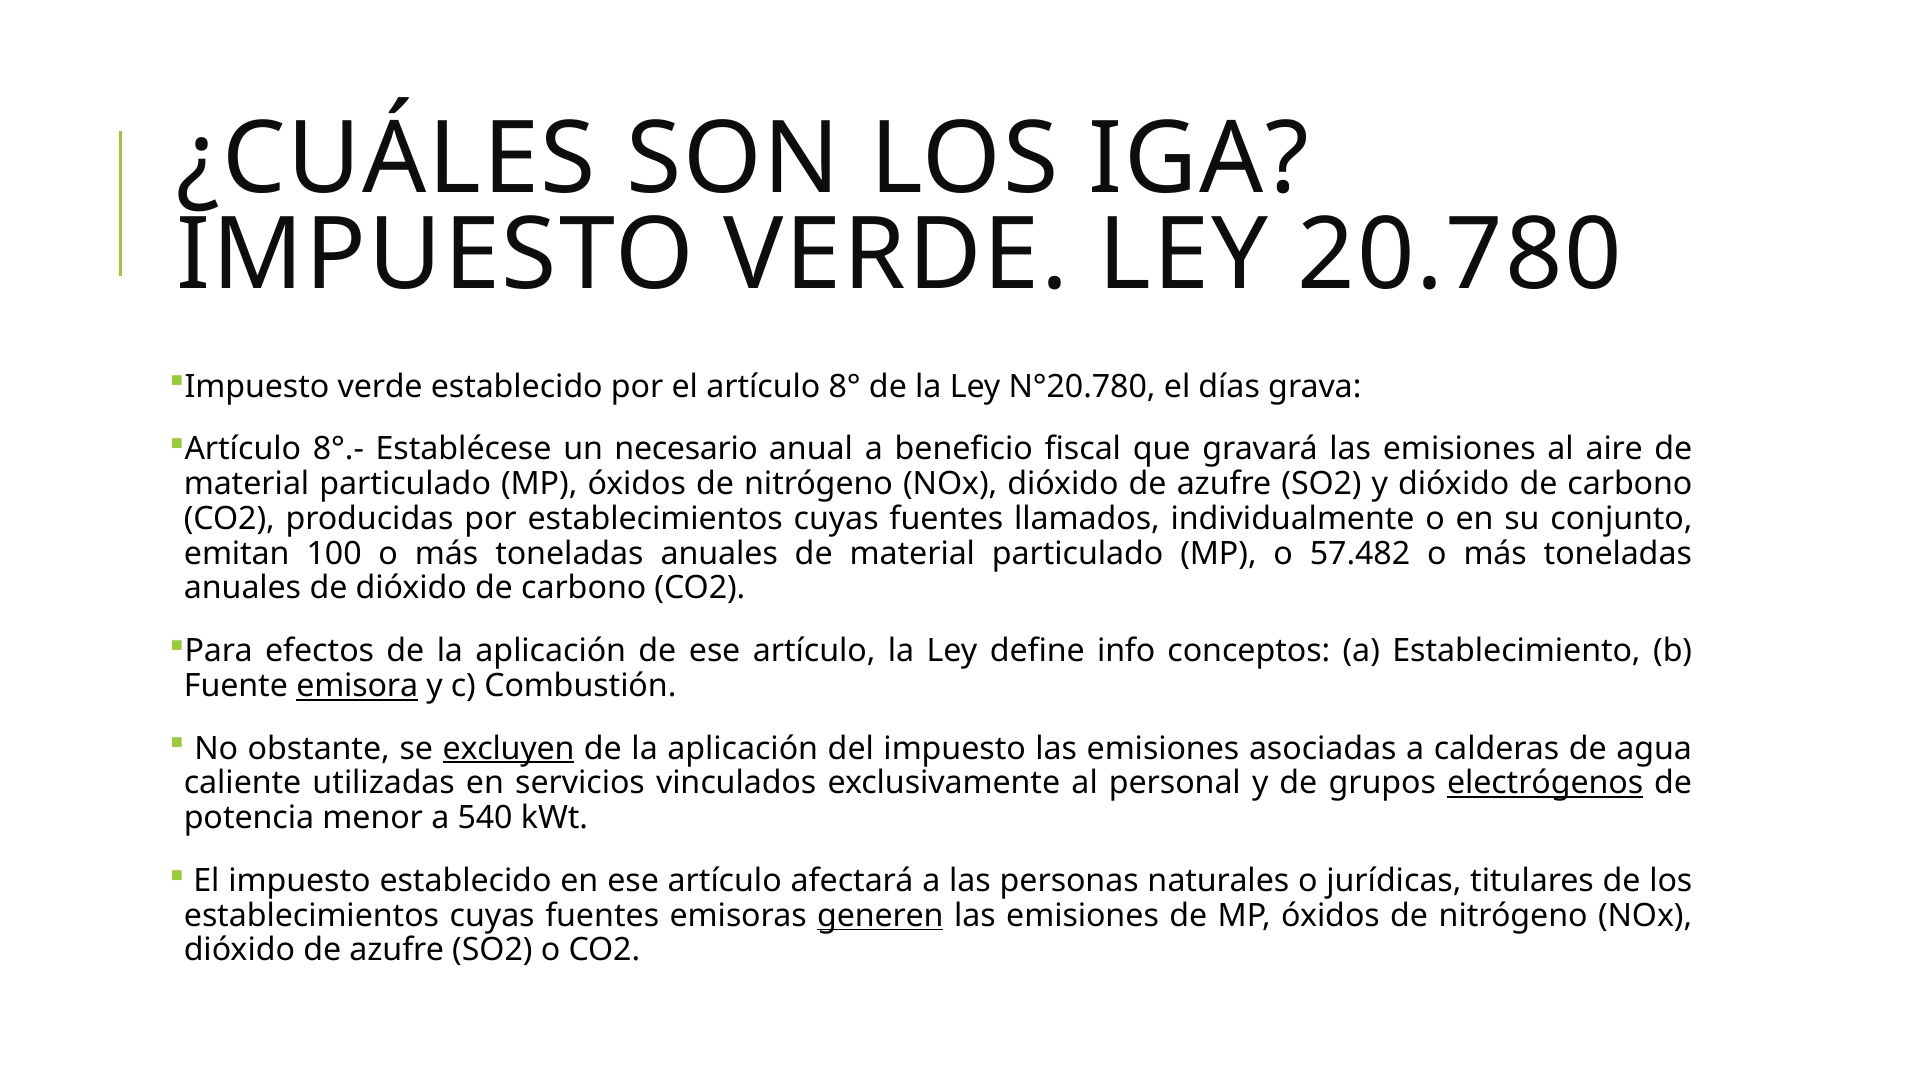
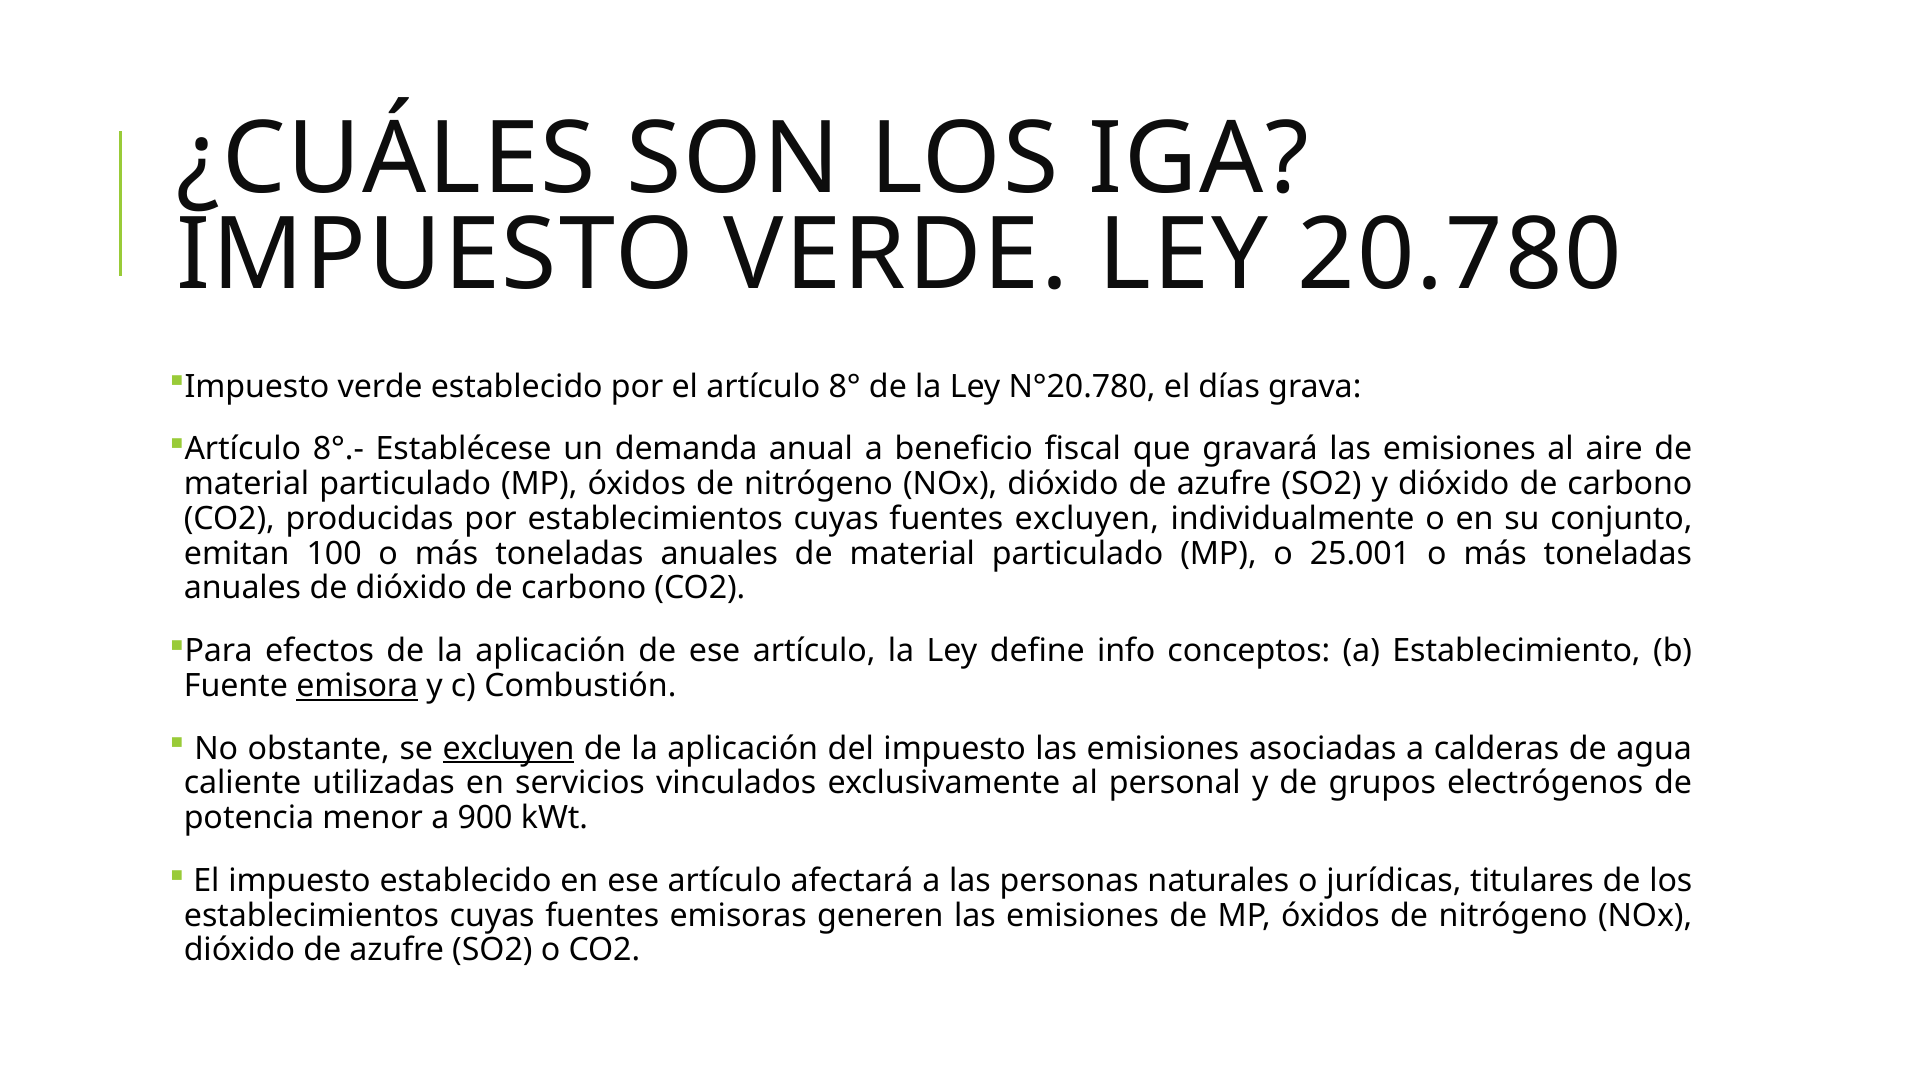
necesario: necesario -> demanda
fuentes llamados: llamados -> excluyen
57.482: 57.482 -> 25.001
electrógenos underline: present -> none
540: 540 -> 900
generen underline: present -> none
